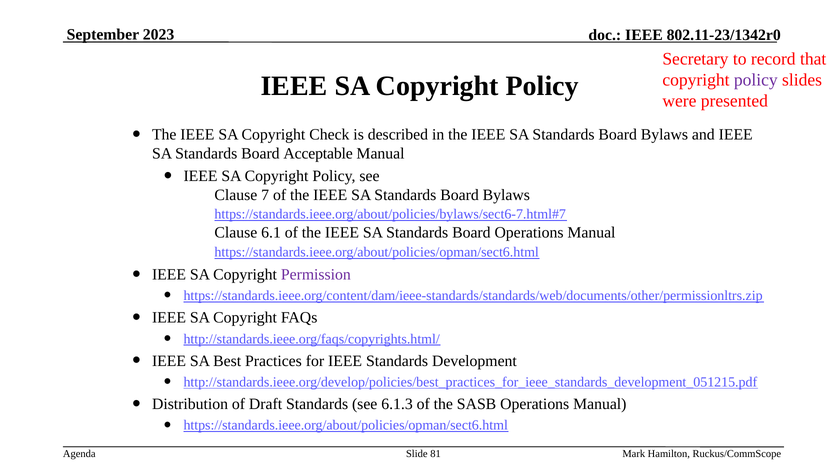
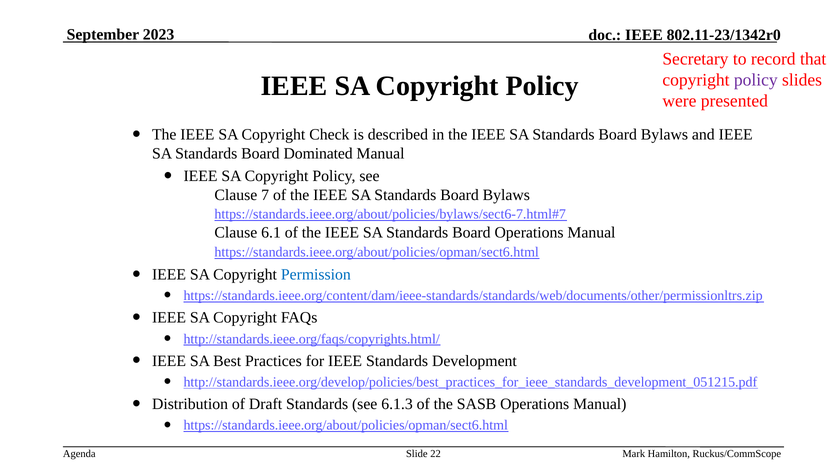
Acceptable: Acceptable -> Dominated
Permission colour: purple -> blue
81: 81 -> 22
